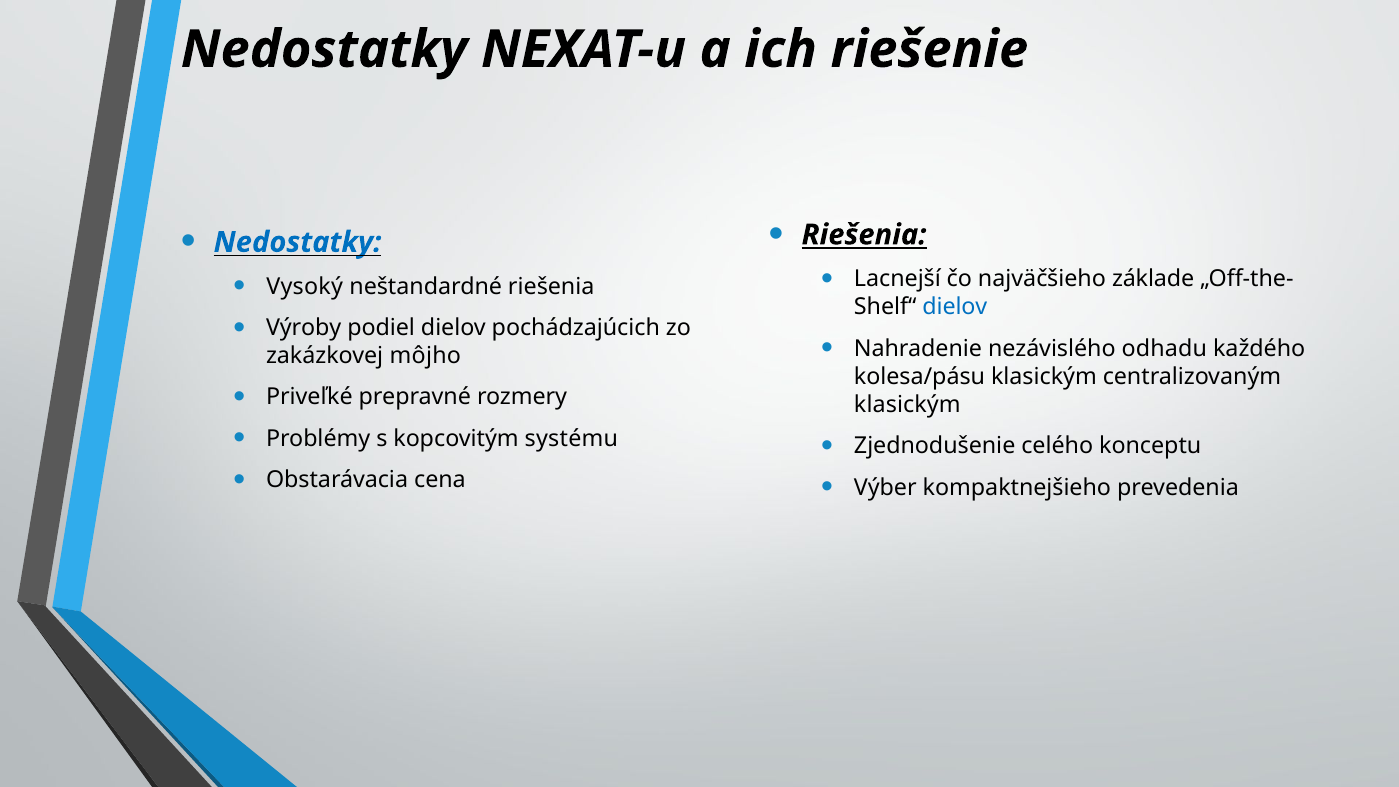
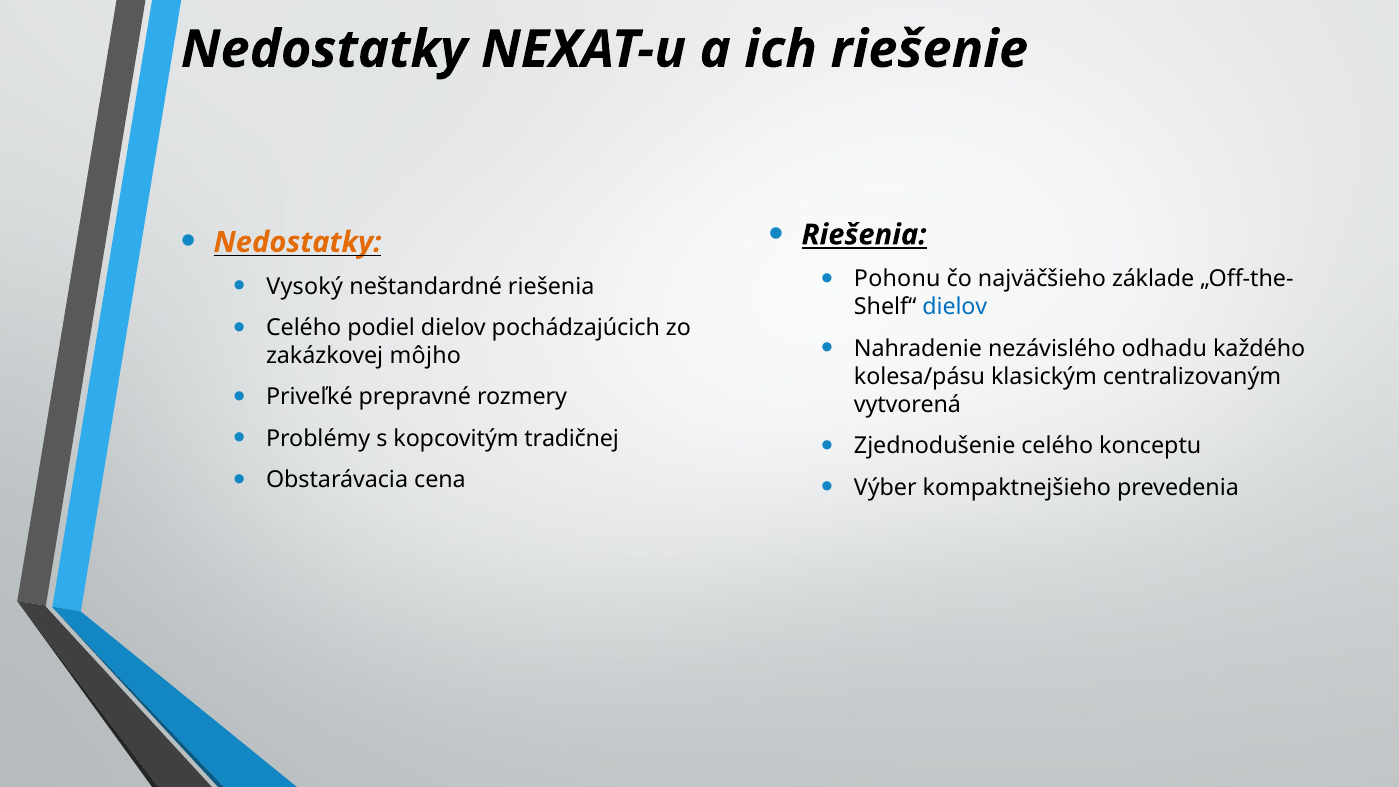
Nedostatky at (298, 242) colour: blue -> orange
Lacnejší: Lacnejší -> Pohonu
Výroby at (304, 328): Výroby -> Celého
klasickým at (907, 405): klasickým -> vytvorená
systému: systému -> tradičnej
